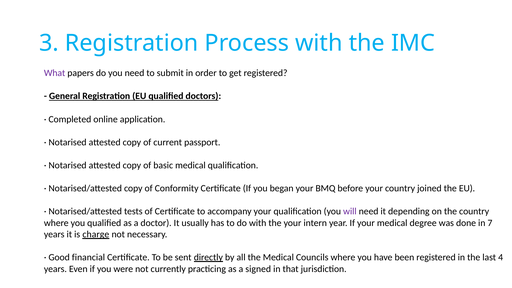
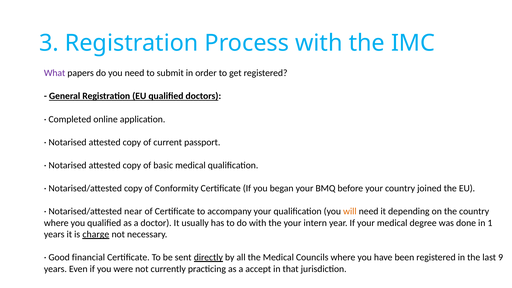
tests: tests -> near
will colour: purple -> orange
7: 7 -> 1
4: 4 -> 9
signed: signed -> accept
